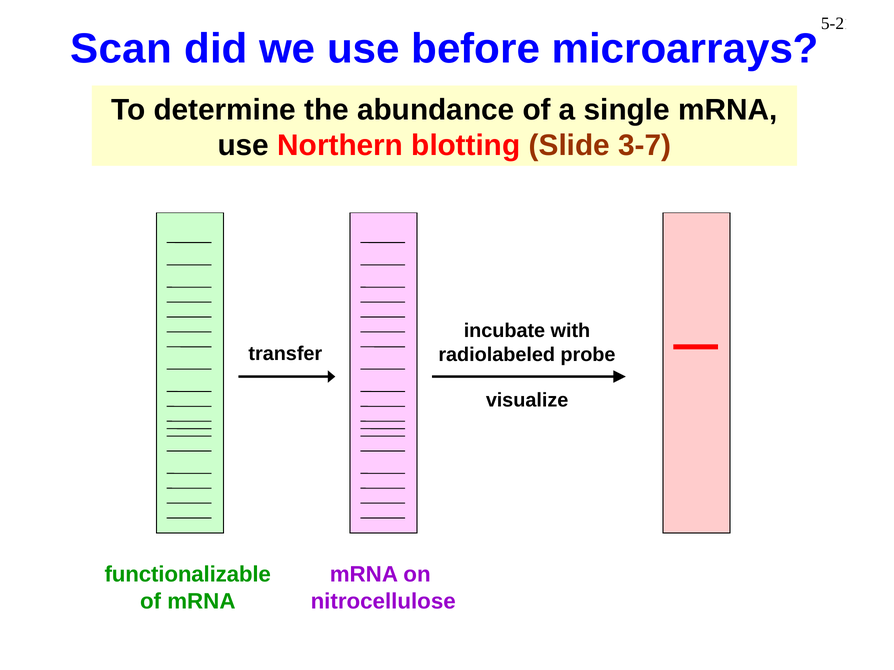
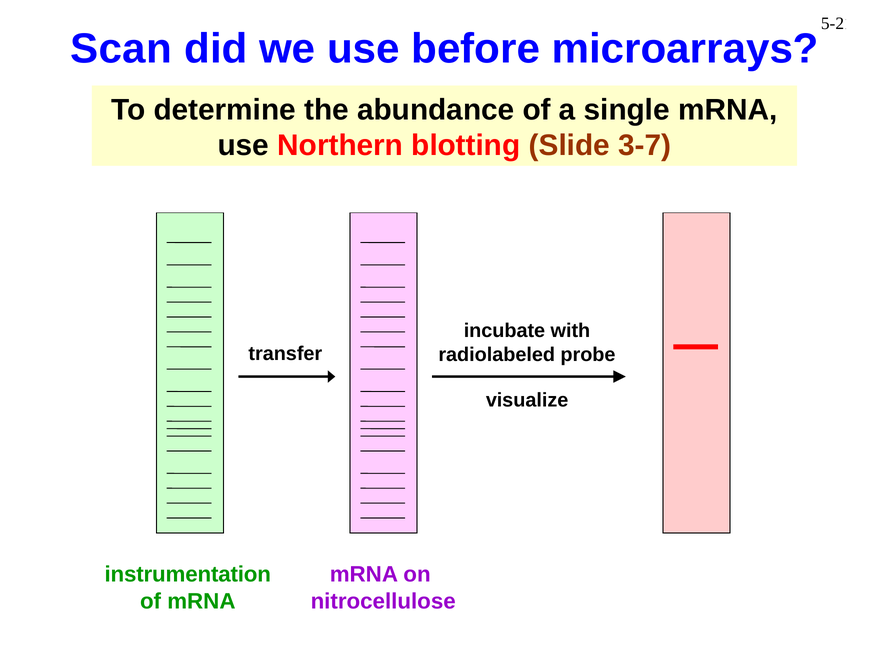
functionalizable: functionalizable -> instrumentation
